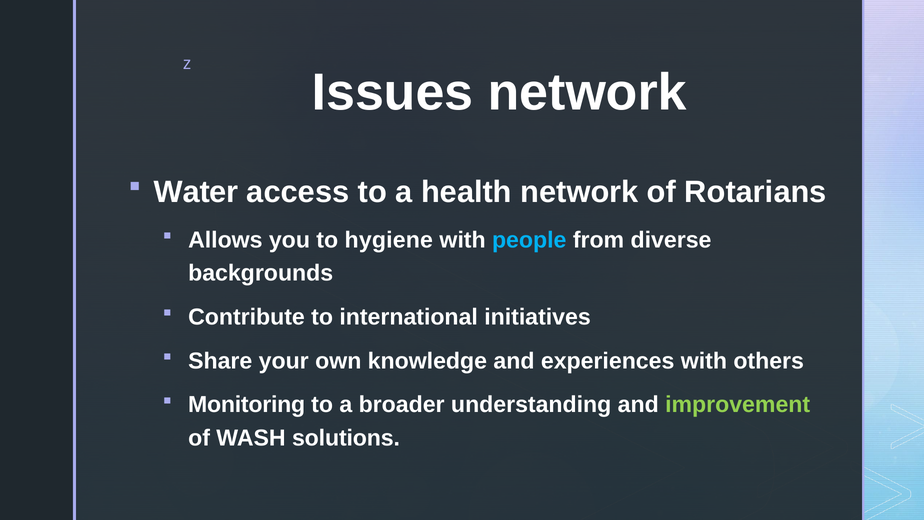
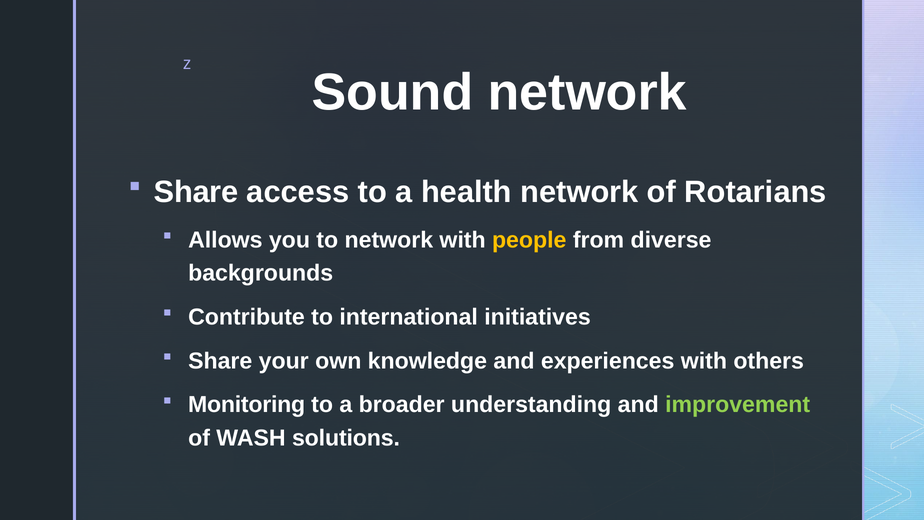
Issues: Issues -> Sound
Water at (196, 192): Water -> Share
to hygiene: hygiene -> network
people colour: light blue -> yellow
